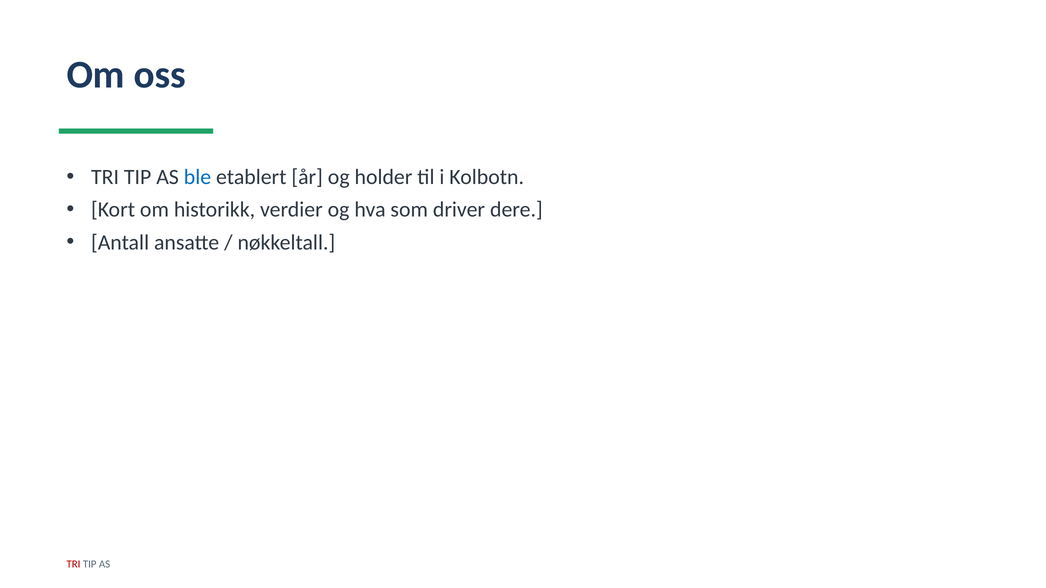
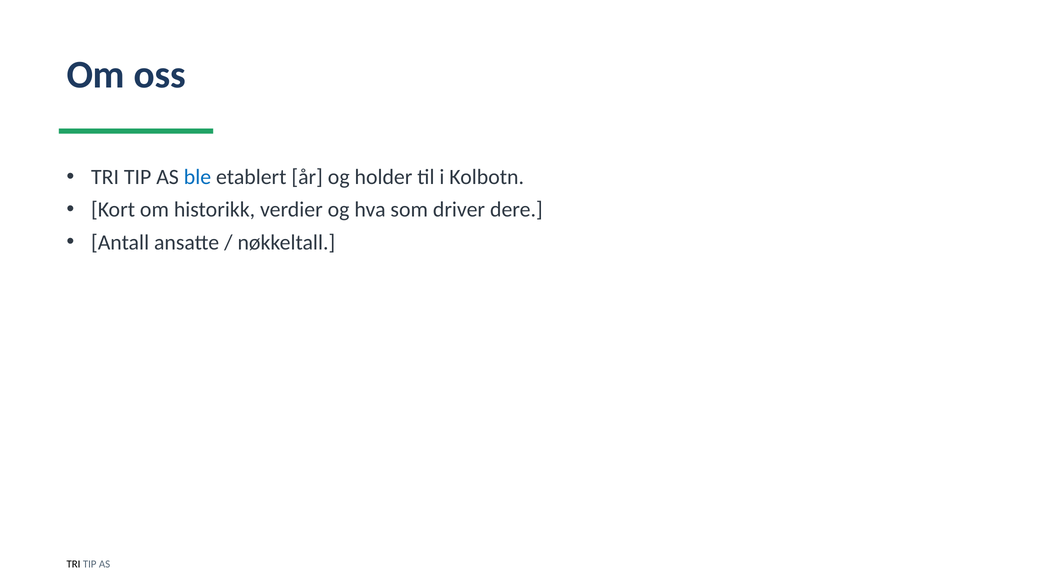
TRI at (74, 565) colour: red -> black
